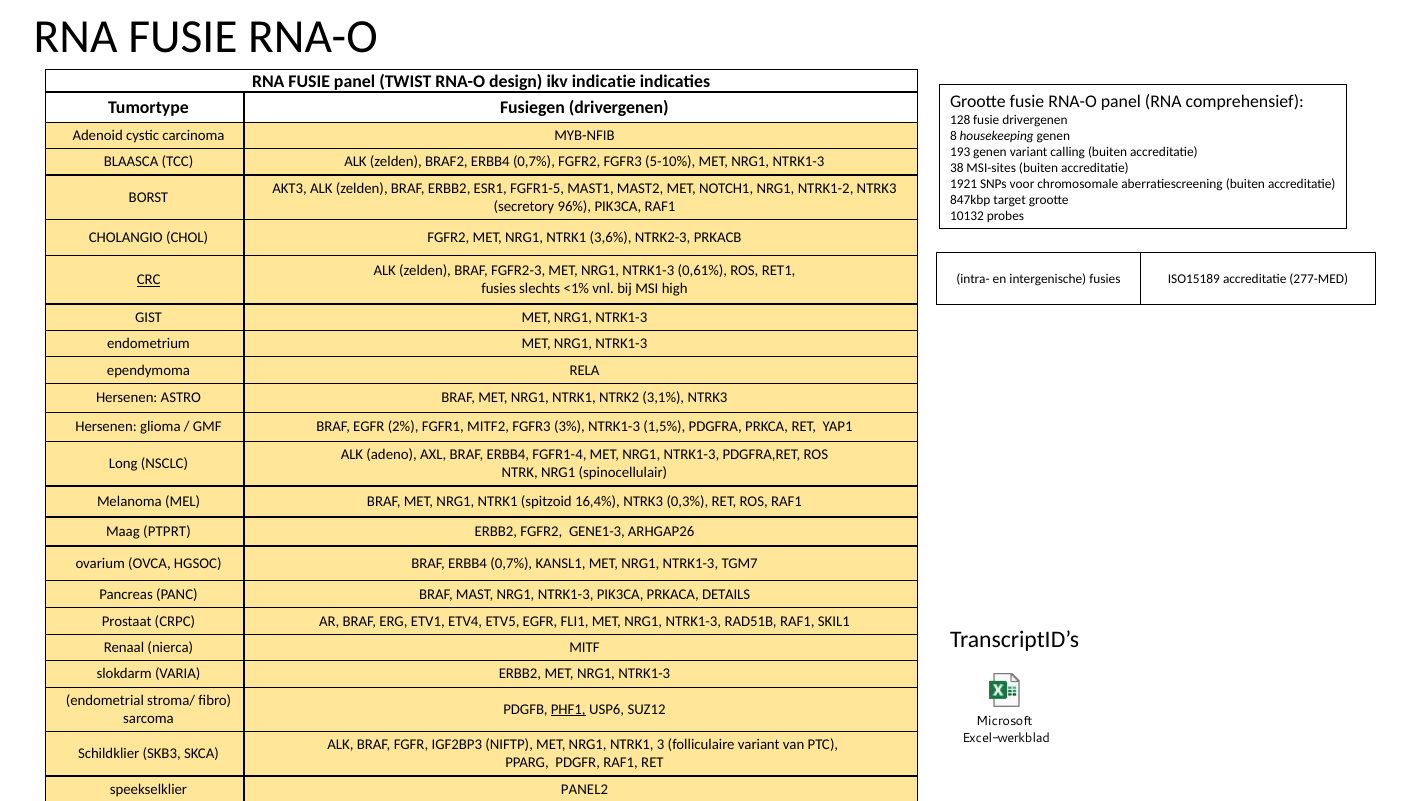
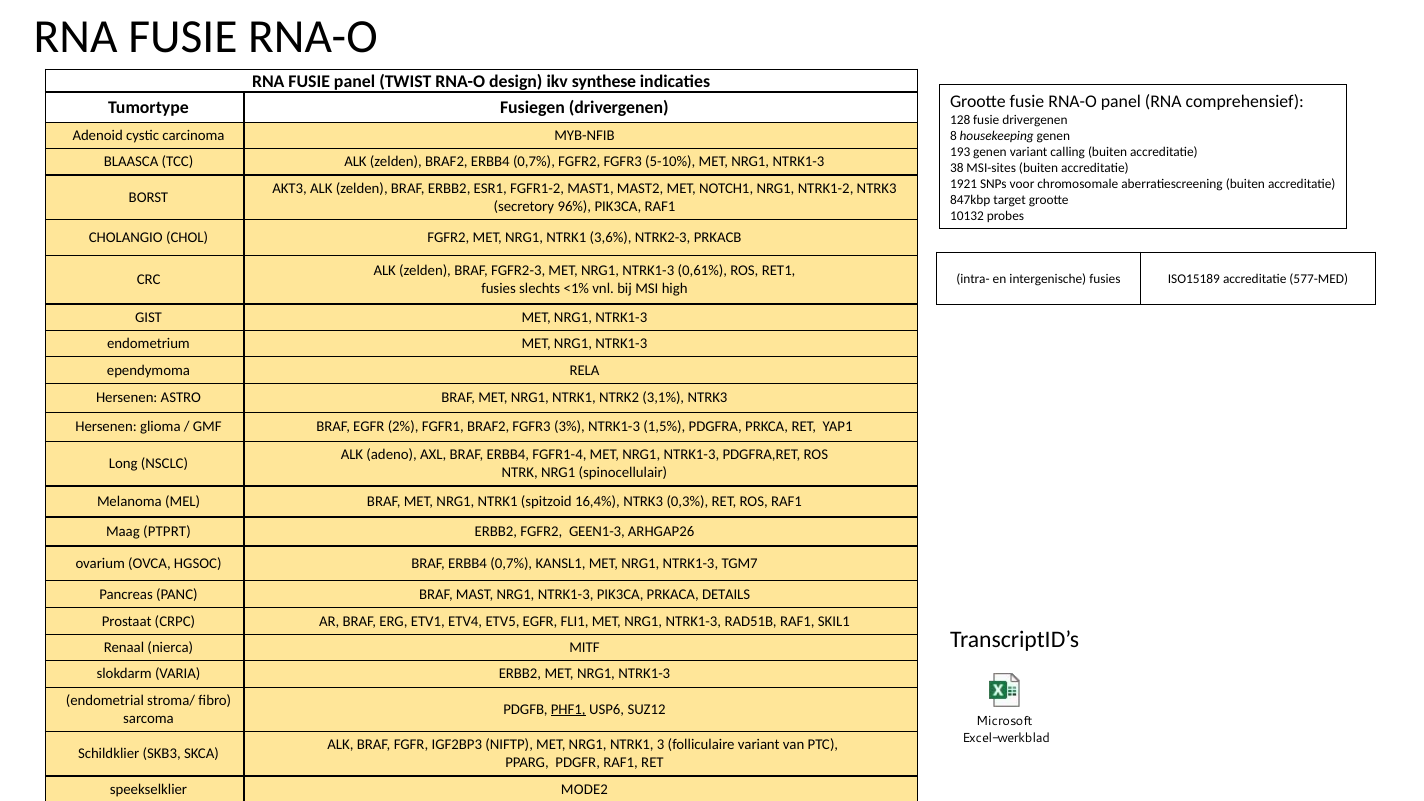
indicatie: indicatie -> synthese
FGFR1-5: FGFR1-5 -> FGFR1-2
277-MED: 277-MED -> 577-MED
CRC underline: present -> none
FGFR1 MITF2: MITF2 -> BRAF2
GENE1-3: GENE1-3 -> GEEN1-3
PANEL2: PANEL2 -> MODE2
